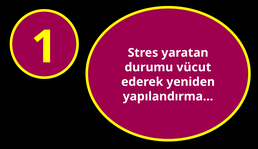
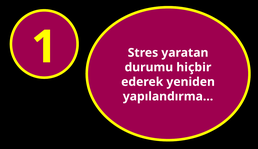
vücut: vücut -> hiçbir
